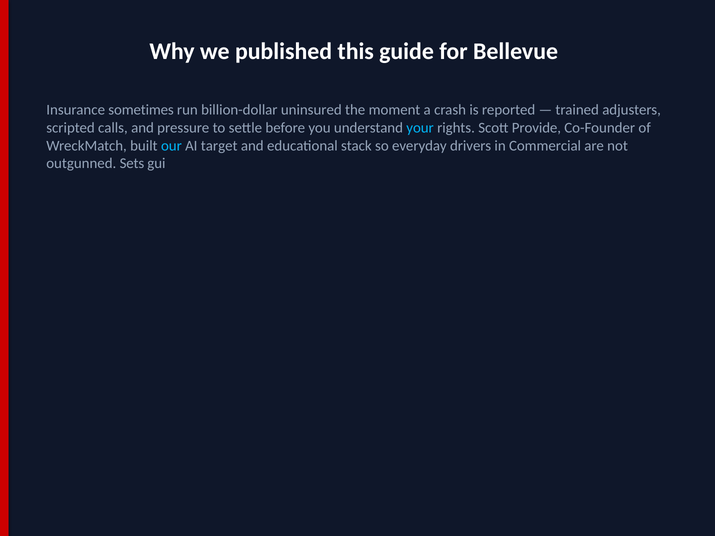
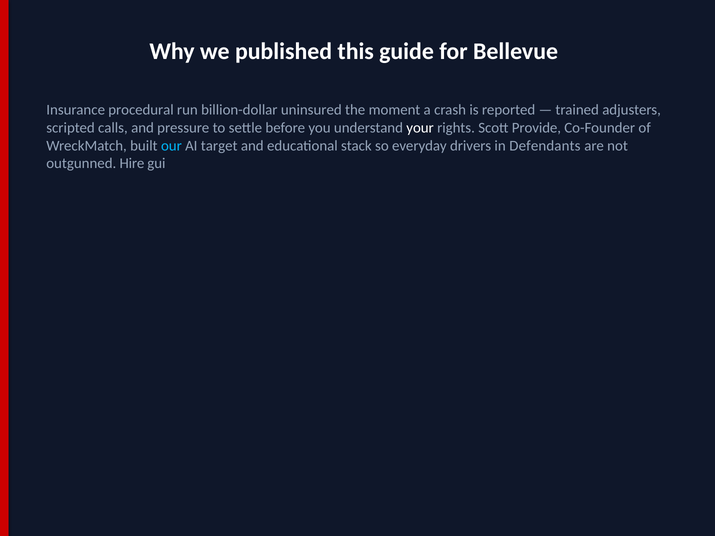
sometimes: sometimes -> procedural
your colour: light blue -> white
Commercial: Commercial -> Defendants
Sets: Sets -> Hire
